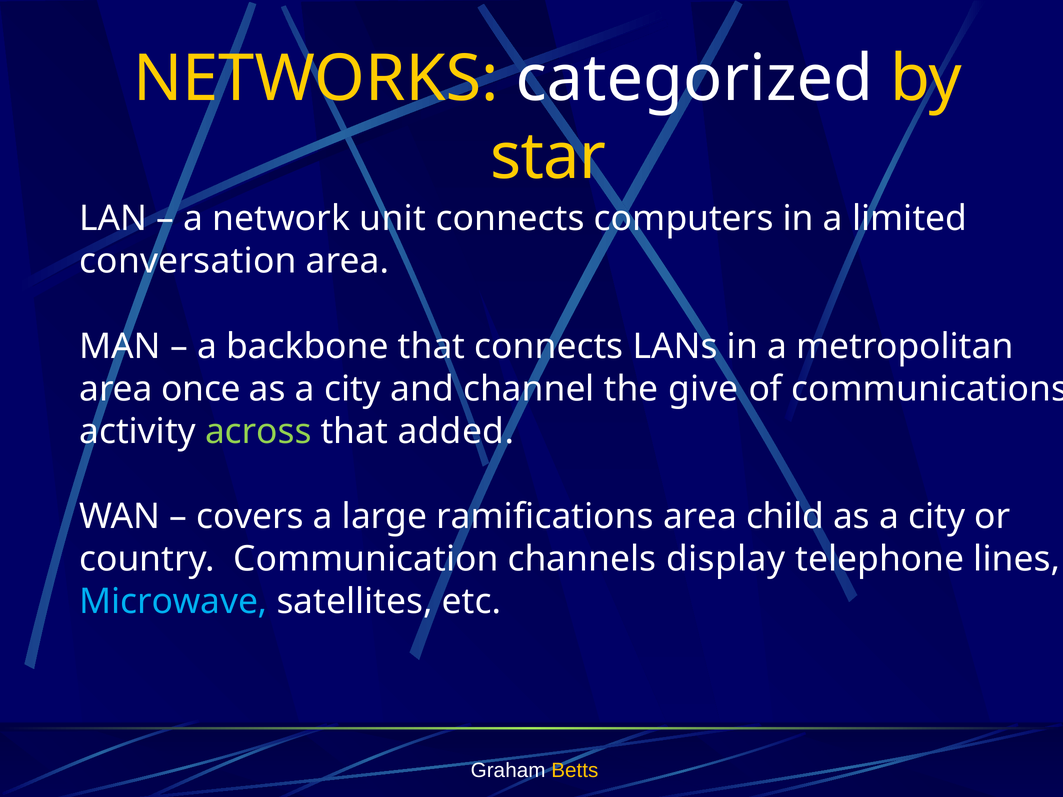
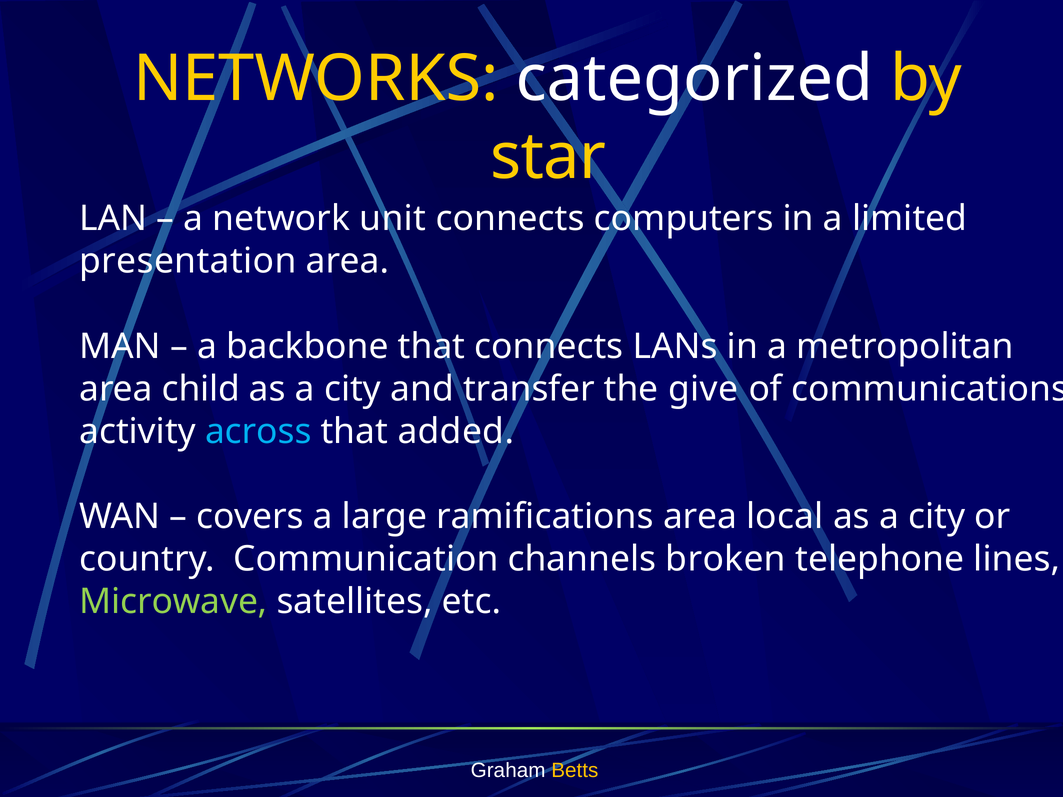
conversation: conversation -> presentation
once: once -> child
channel: channel -> transfer
across colour: light green -> light blue
child: child -> local
display: display -> broken
Microwave colour: light blue -> light green
